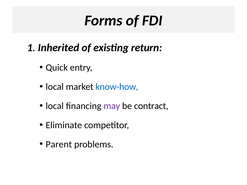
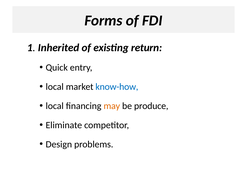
may colour: purple -> orange
contract: contract -> produce
Parent: Parent -> Design
